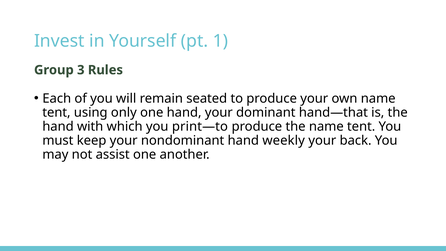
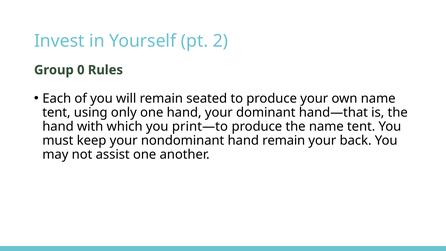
1: 1 -> 2
3: 3 -> 0
hand weekly: weekly -> remain
